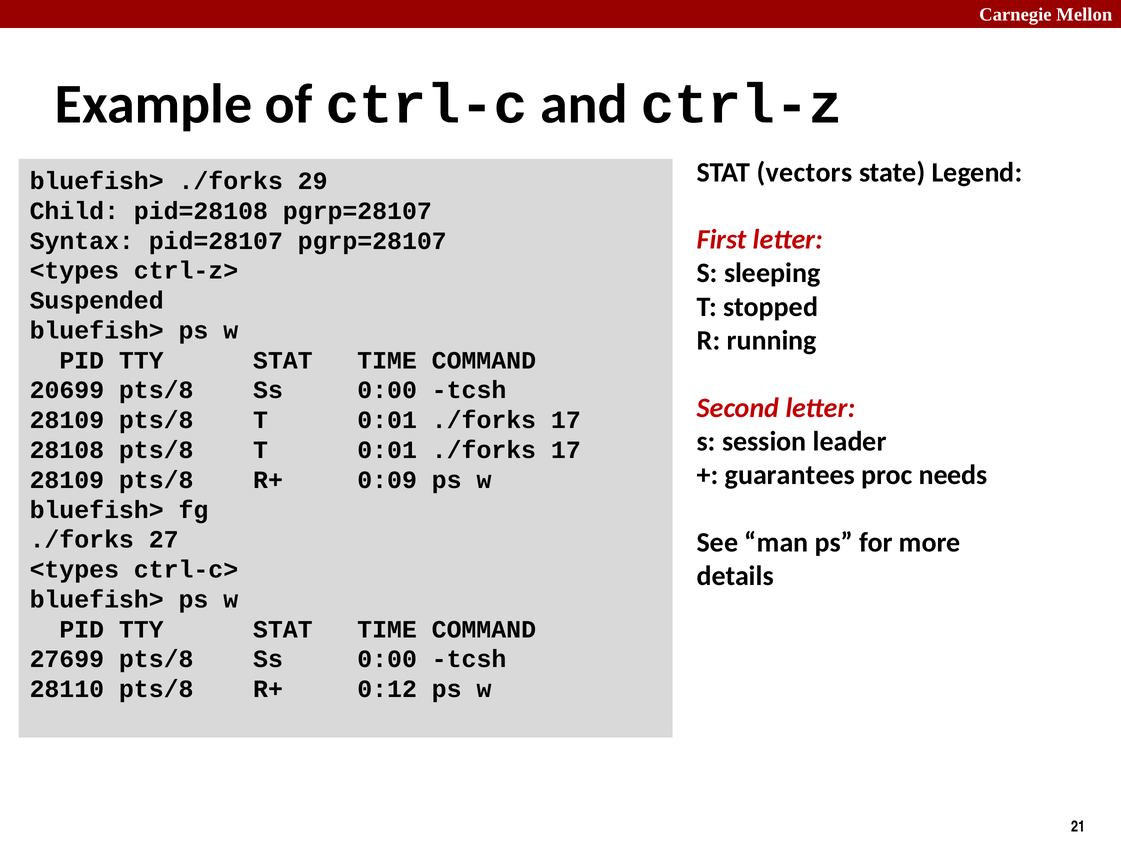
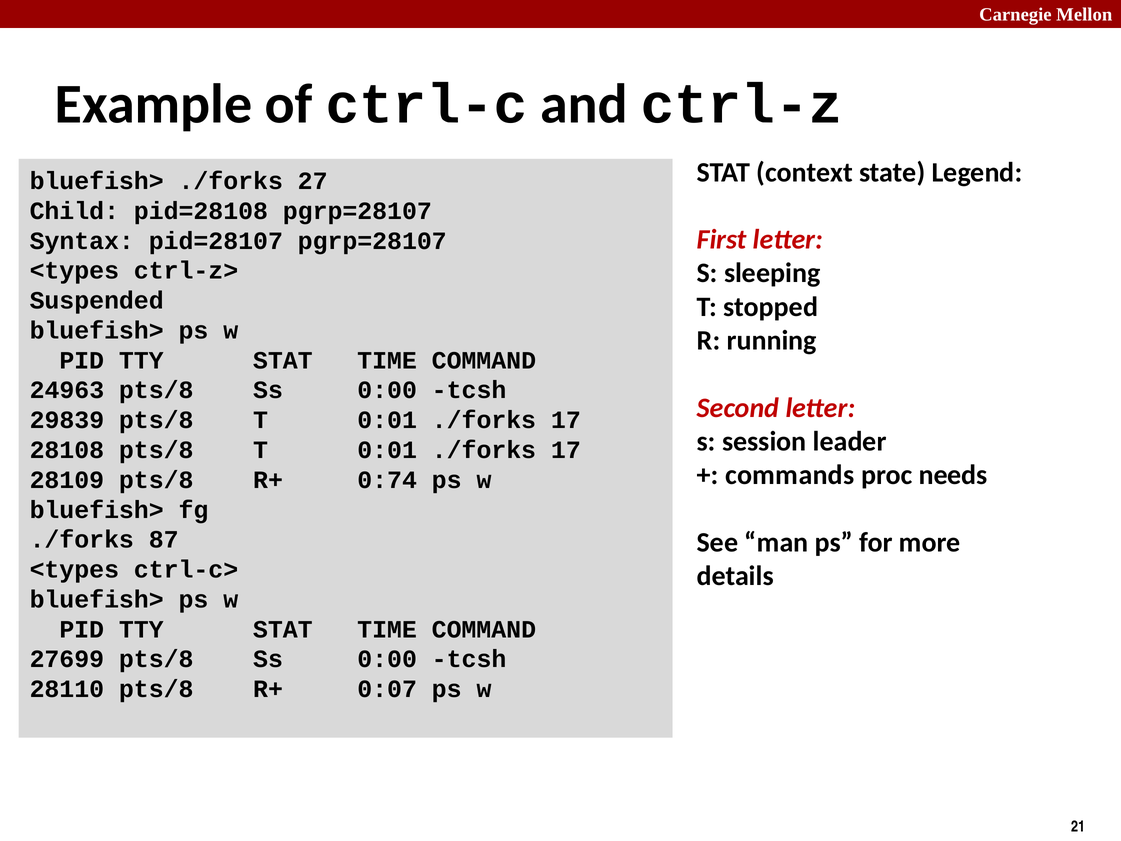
vectors: vectors -> context
29: 29 -> 27
20699: 20699 -> 24963
28109 at (67, 420): 28109 -> 29839
guarantees: guarantees -> commands
0:09: 0:09 -> 0:74
27: 27 -> 87
0:12: 0:12 -> 0:07
